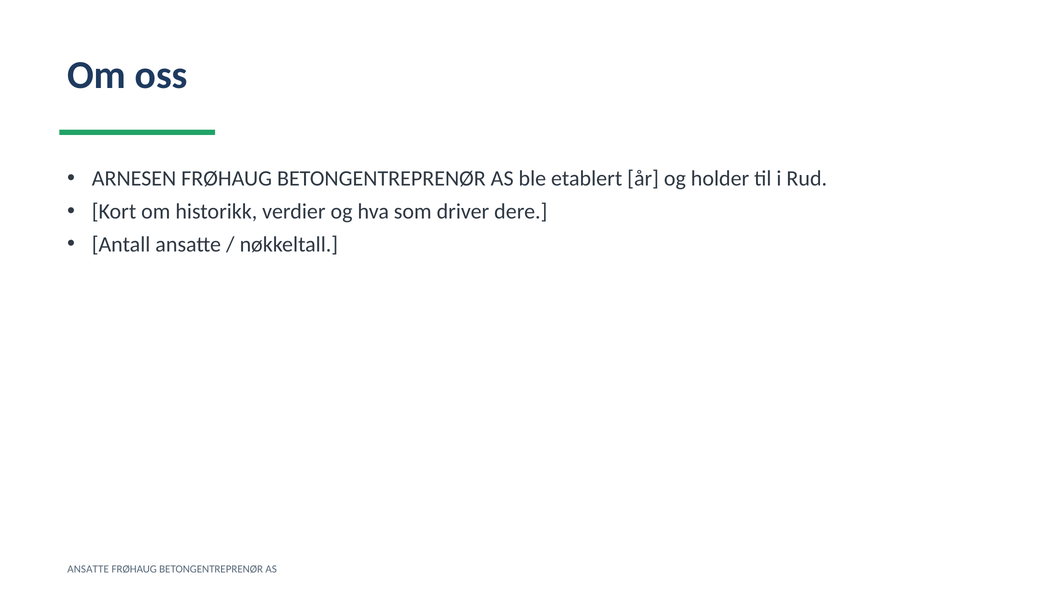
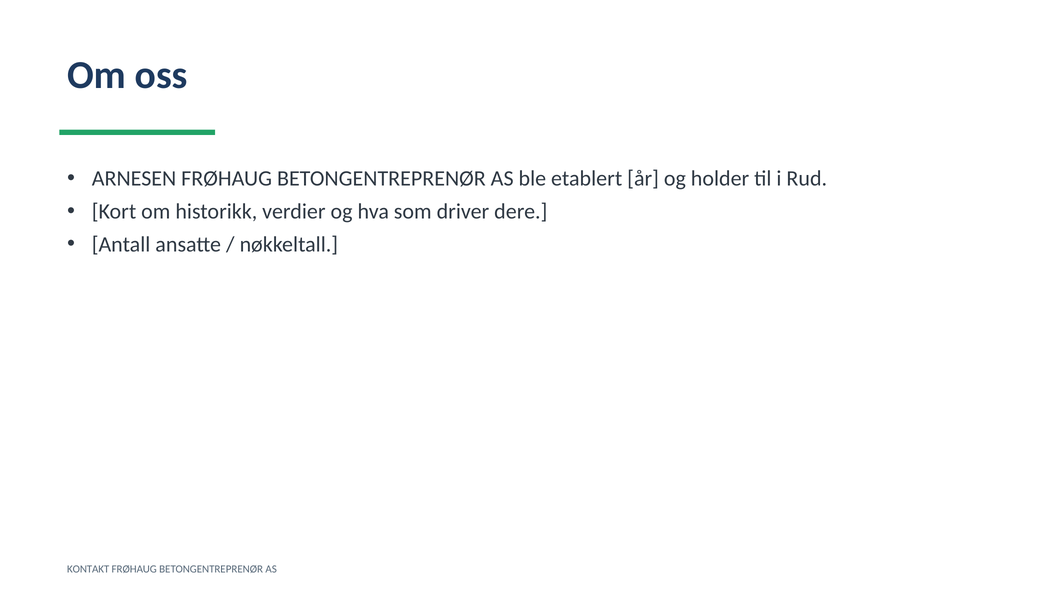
ANSATTE at (88, 569): ANSATTE -> KONTAKT
